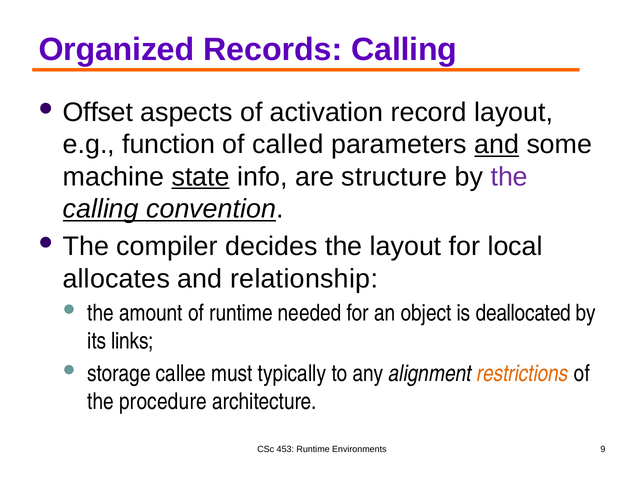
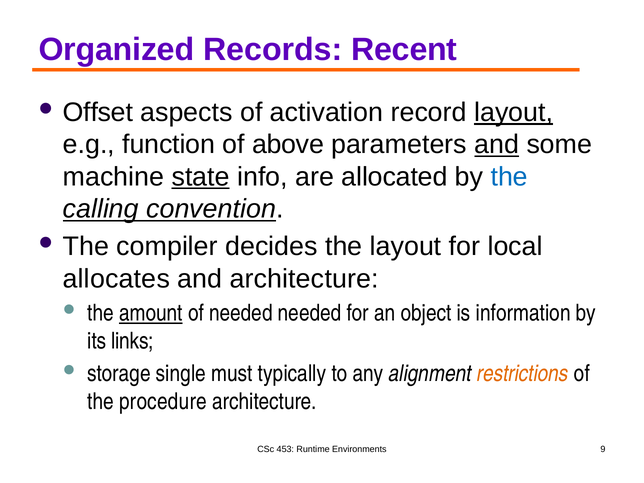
Records Calling: Calling -> Recent
layout at (514, 112) underline: none -> present
called: called -> above
structure: structure -> allocated
the at (509, 177) colour: purple -> blue
and relationship: relationship -> architecture
amount underline: none -> present
of runtime: runtime -> needed
deallocated: deallocated -> information
callee: callee -> single
